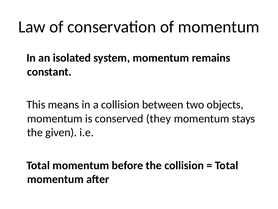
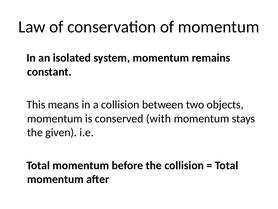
they: they -> with
